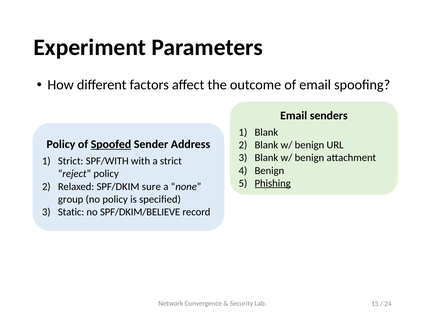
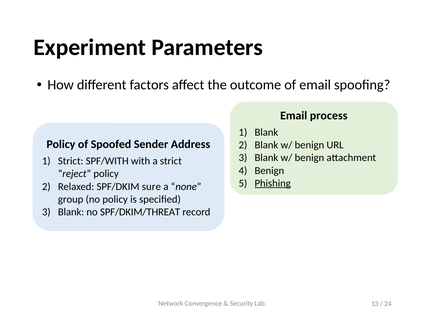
senders: senders -> process
Spoofed underline: present -> none
Static at (71, 212): Static -> Blank
SPF/DKIM/BELIEVE: SPF/DKIM/BELIEVE -> SPF/DKIM/THREAT
